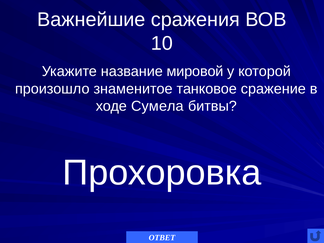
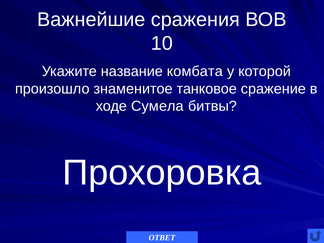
мировой: мировой -> комбата
